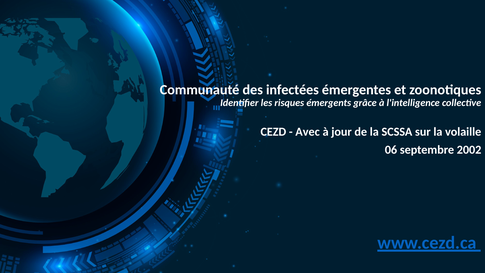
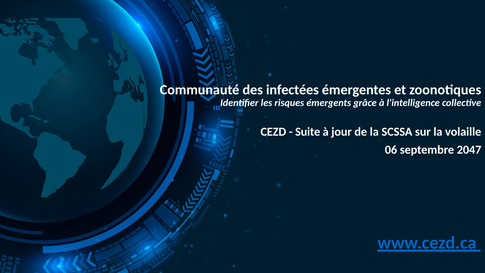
Avec: Avec -> Suite
2002: 2002 -> 2047
